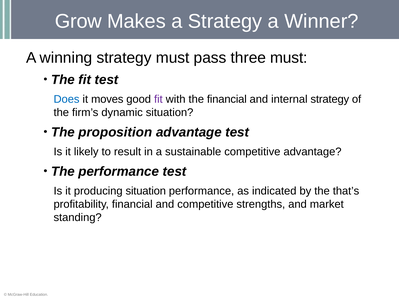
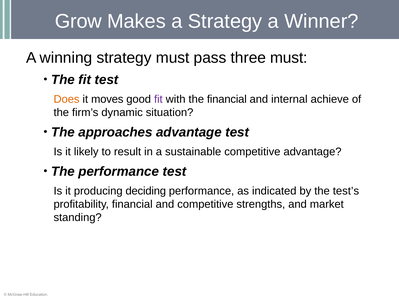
Does colour: blue -> orange
internal strategy: strategy -> achieve
proposition: proposition -> approaches
producing situation: situation -> deciding
that’s: that’s -> test’s
